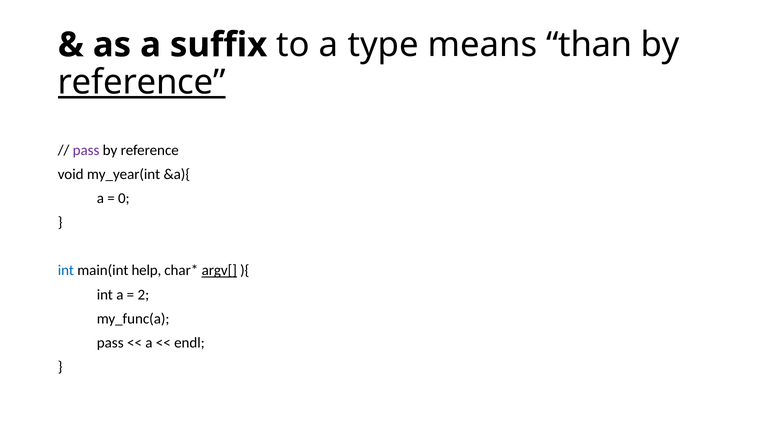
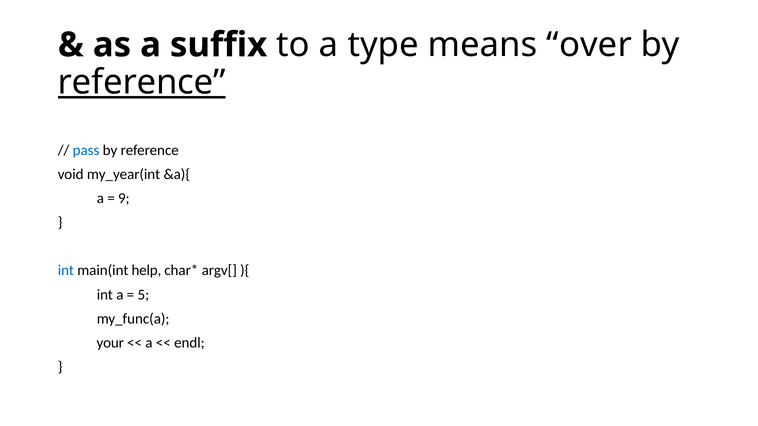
than: than -> over
pass at (86, 150) colour: purple -> blue
0: 0 -> 9
argv[ underline: present -> none
2: 2 -> 5
pass at (110, 343): pass -> your
